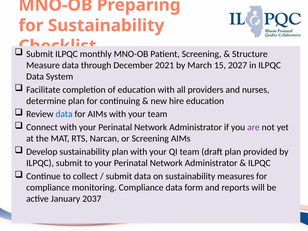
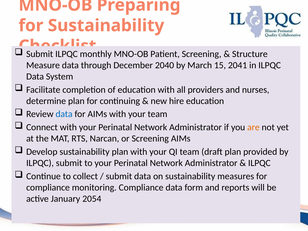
2021: 2021 -> 2040
2027: 2027 -> 2041
are colour: purple -> orange
2037: 2037 -> 2054
